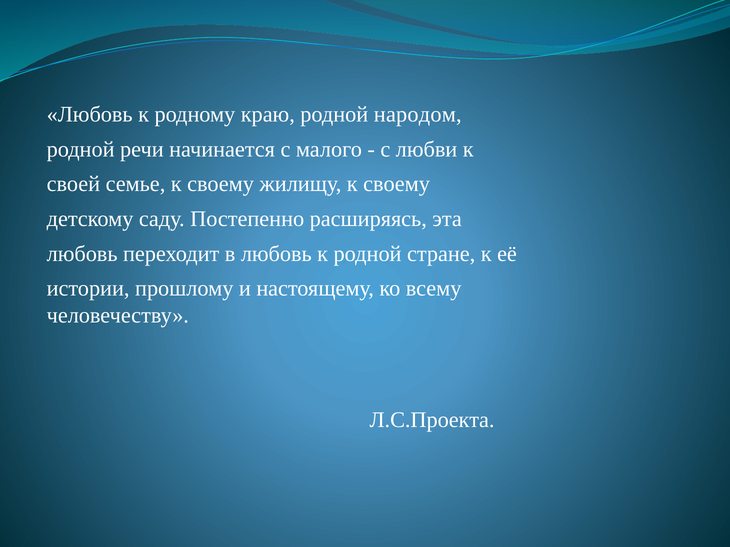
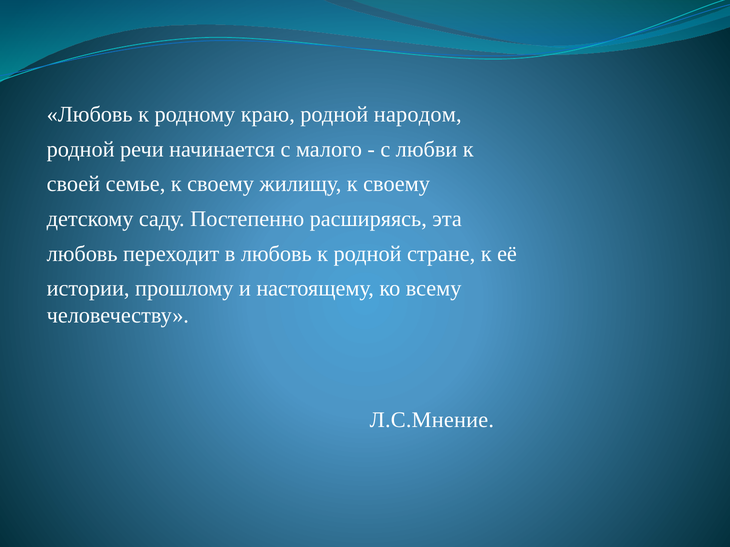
Л.С.Проекта: Л.С.Проекта -> Л.С.Мнение
